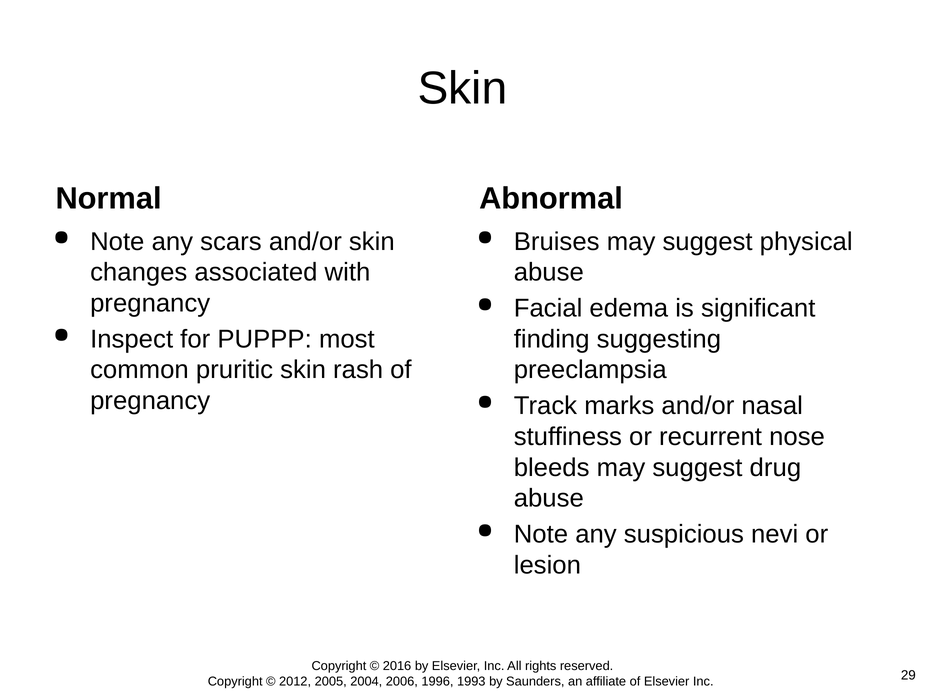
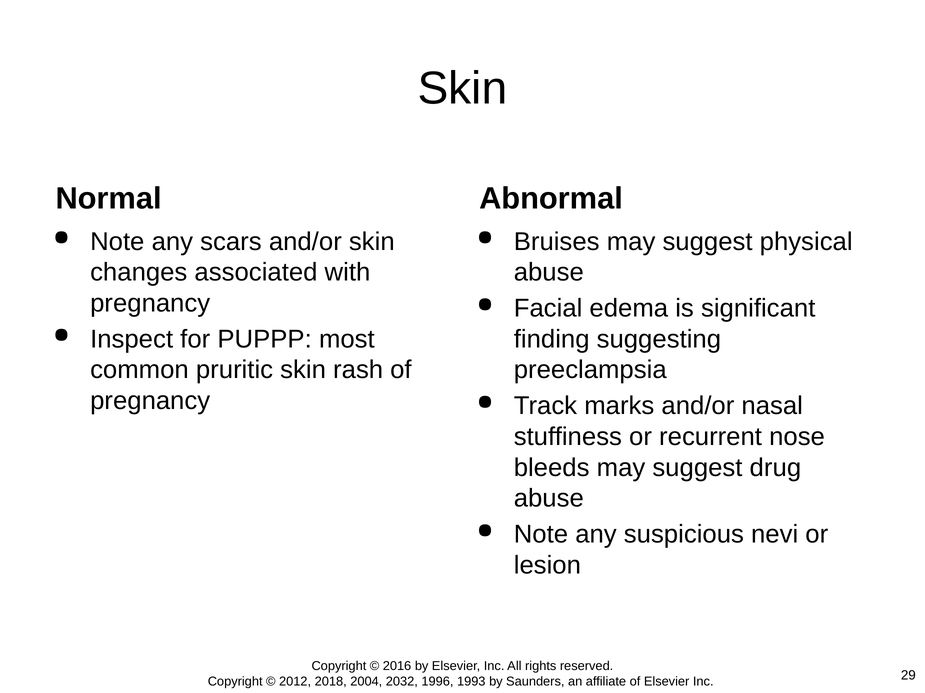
2005: 2005 -> 2018
2006: 2006 -> 2032
